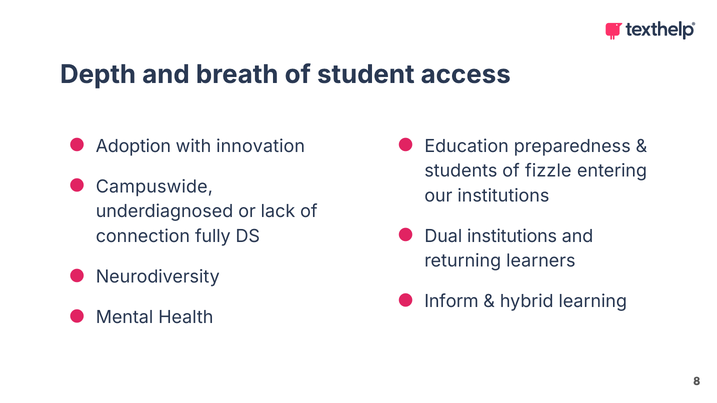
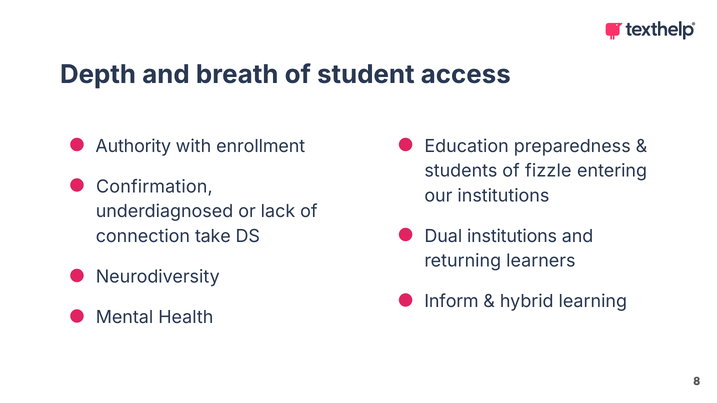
Adoption: Adoption -> Authority
innovation: innovation -> enrollment
Campuswide: Campuswide -> Confirmation
fully: fully -> take
